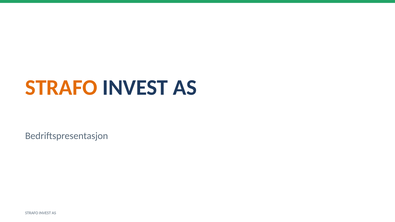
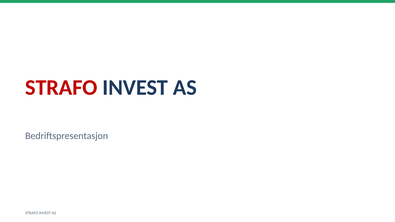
STRAFO at (61, 88) colour: orange -> red
